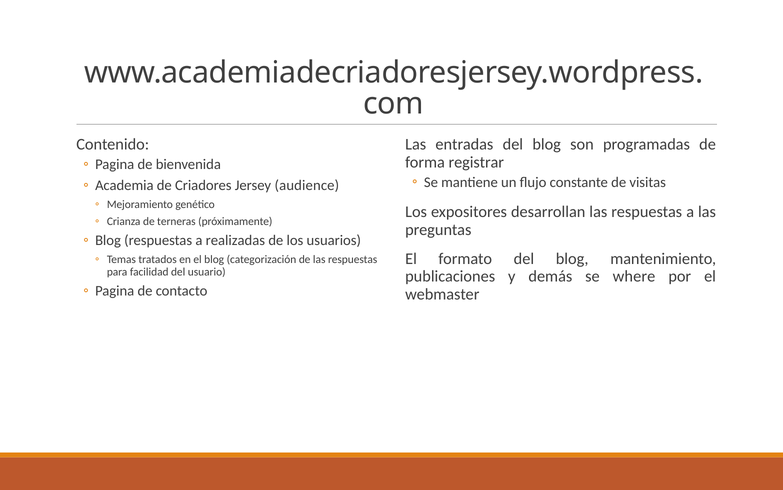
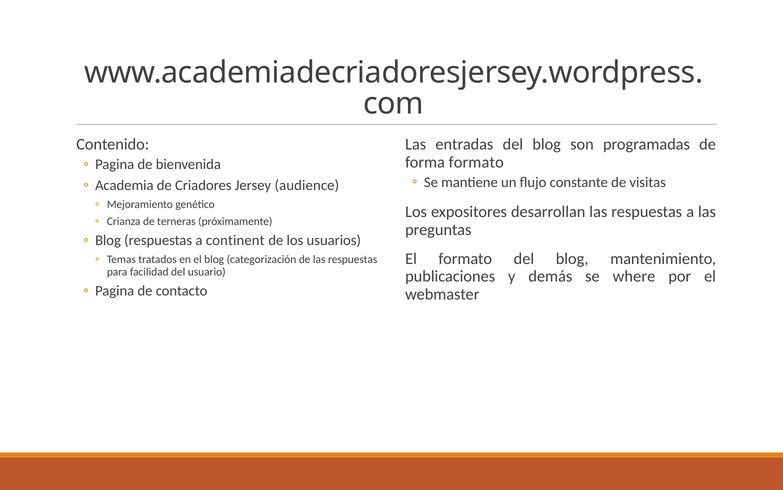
forma registrar: registrar -> formato
realizadas: realizadas -> continent
